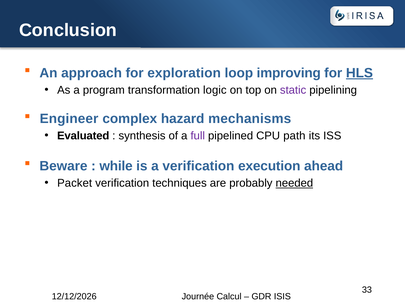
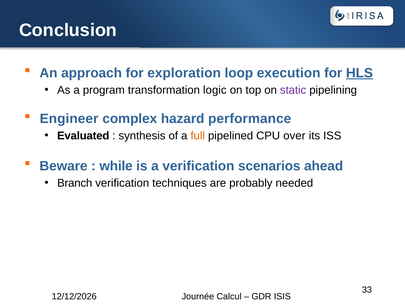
improving: improving -> execution
mechanisms: mechanisms -> performance
full colour: purple -> orange
path: path -> over
execution: execution -> scenarios
Packet: Packet -> Branch
needed underline: present -> none
